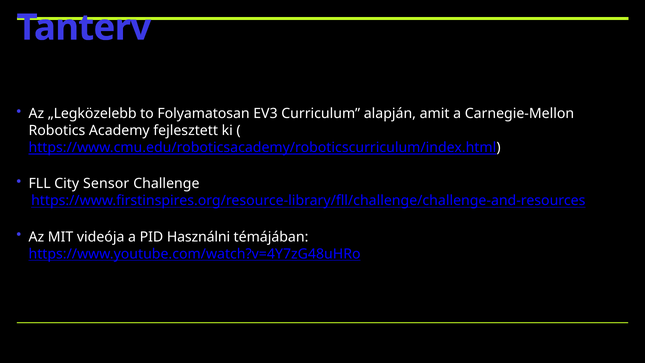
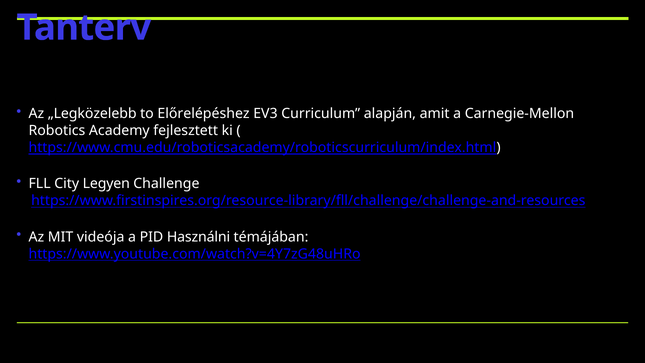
Folyamatosan: Folyamatosan -> Előrelépéshez
Sensor: Sensor -> Legyen
